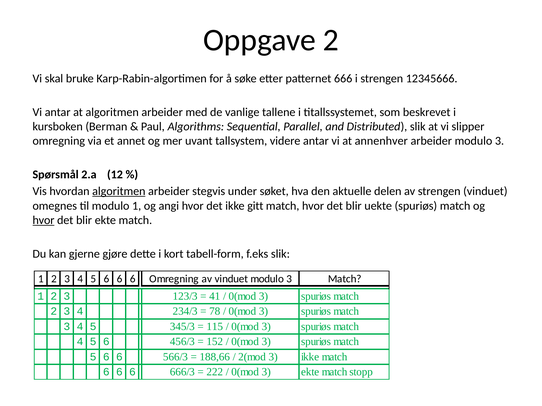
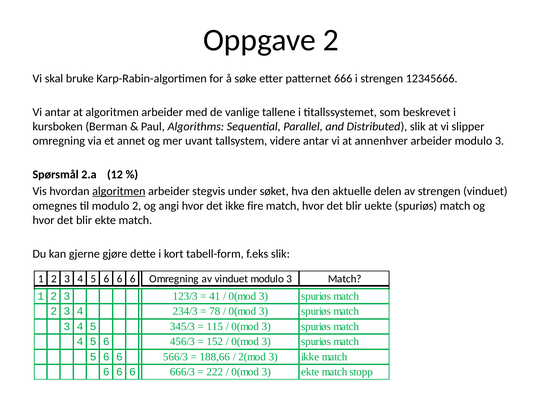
modulo 1: 1 -> 2
gitt: gitt -> fire
hvor at (44, 220) underline: present -> none
